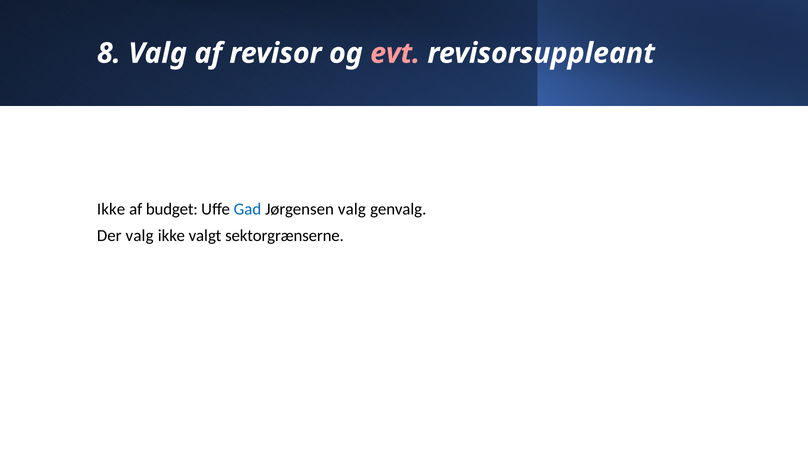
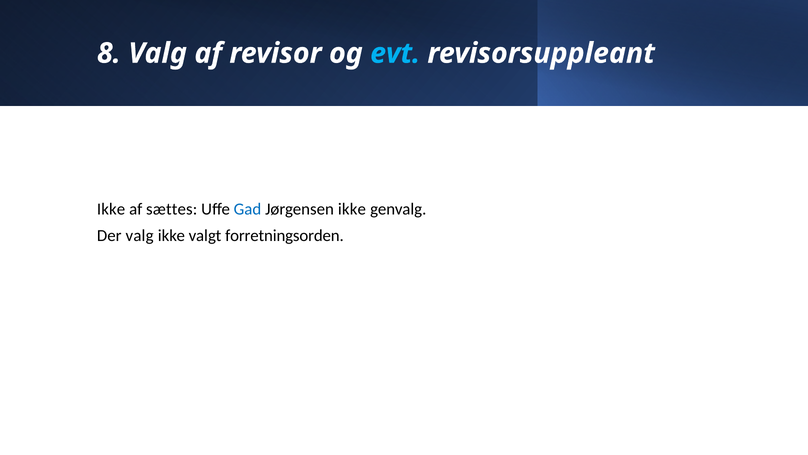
evt colour: pink -> light blue
budget: budget -> sættes
Jørgensen valg: valg -> ikke
sektorgrænserne: sektorgrænserne -> forretningsorden
